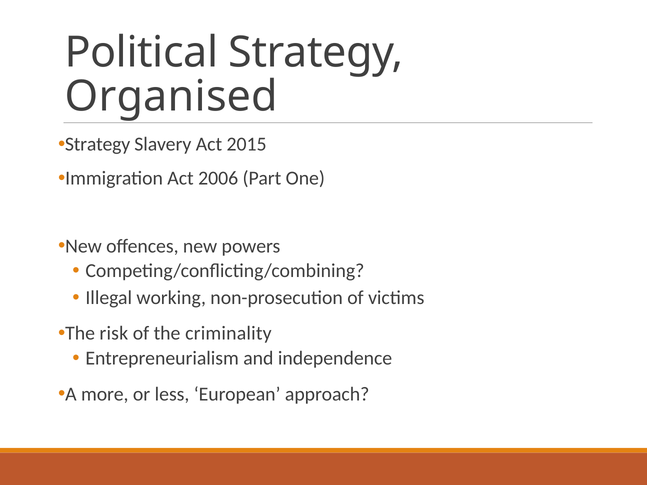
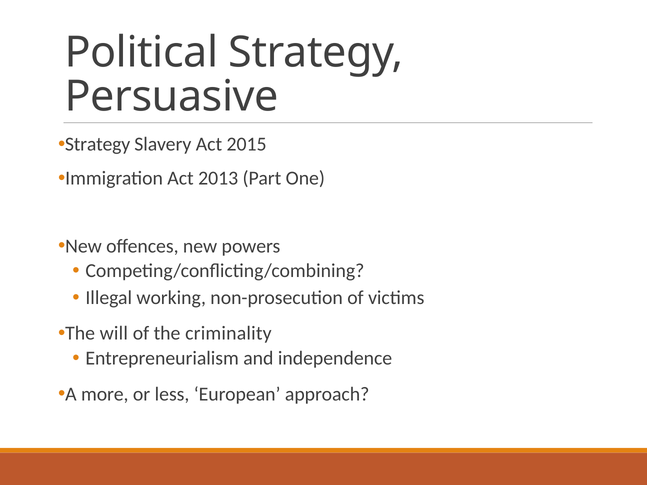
Organised: Organised -> Persuasive
2006: 2006 -> 2013
risk: risk -> will
